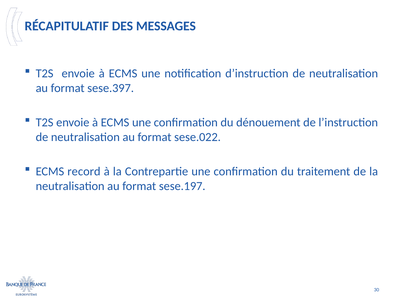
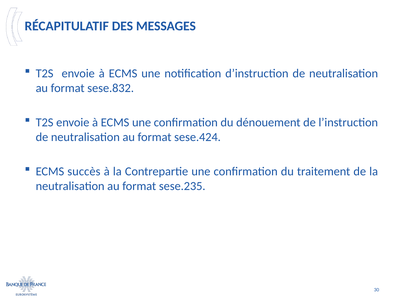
sese.397: sese.397 -> sese.832
sese.022: sese.022 -> sese.424
record: record -> succès
sese.197: sese.197 -> sese.235
